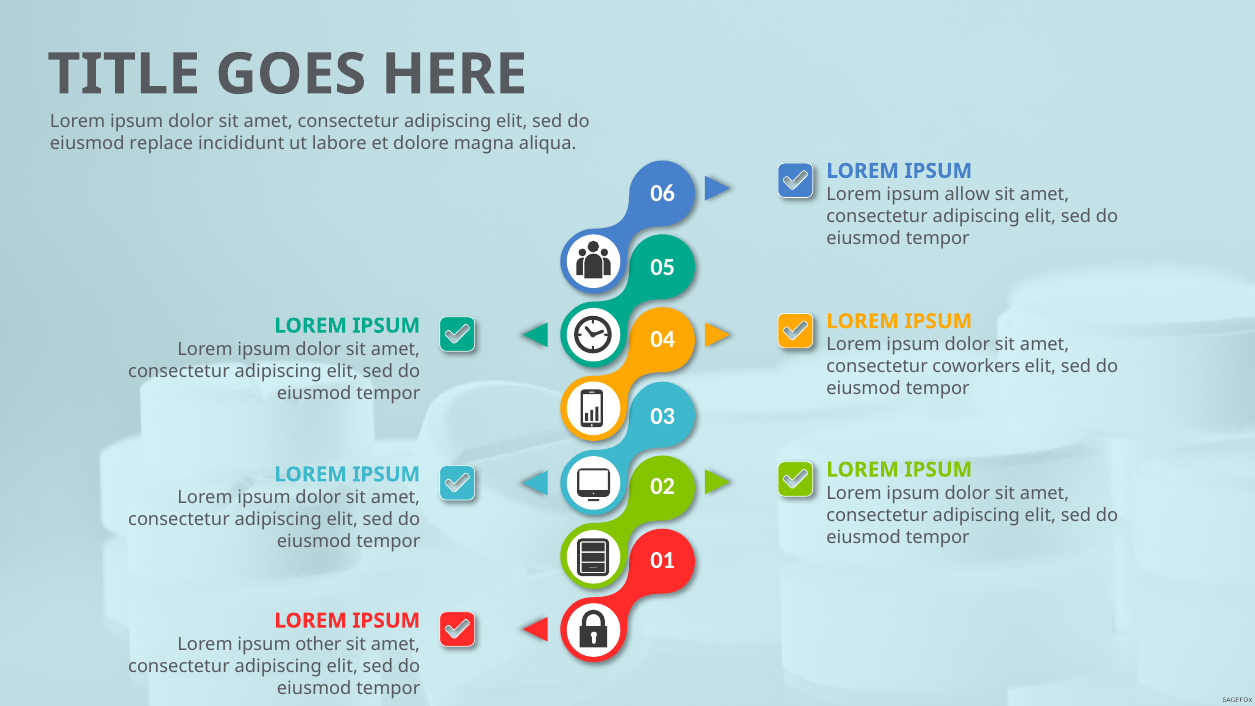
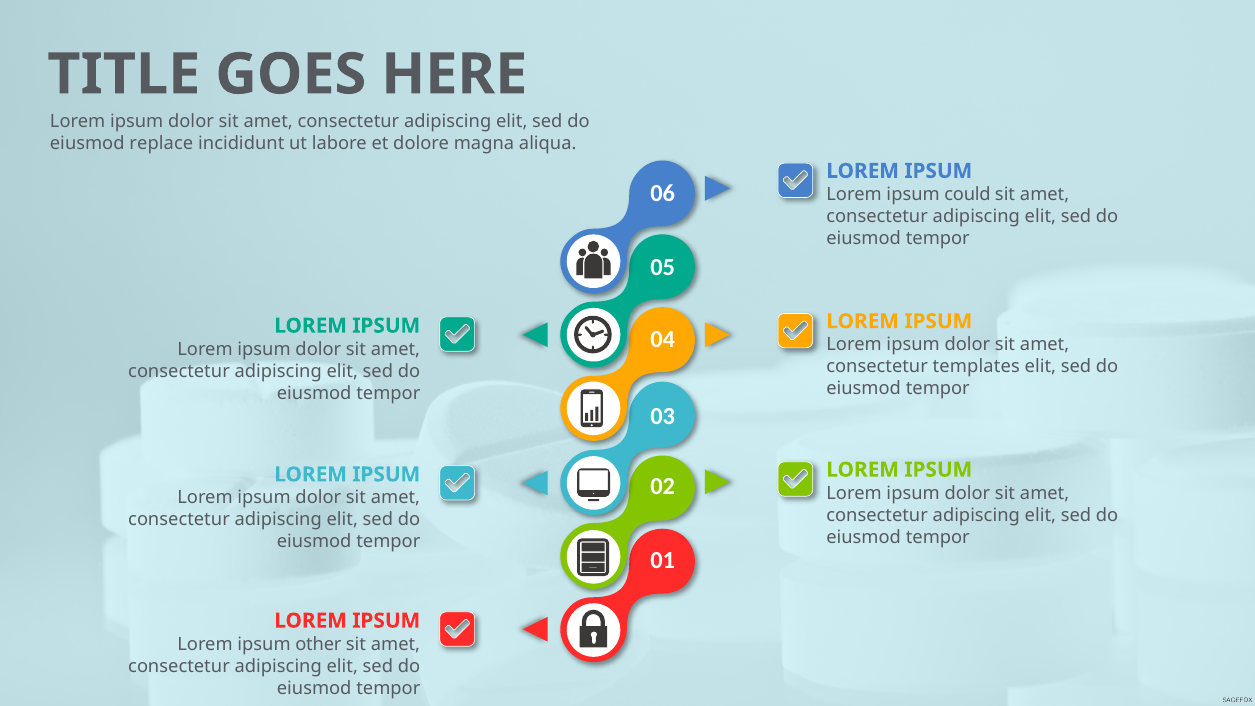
allow: allow -> could
coworkers: coworkers -> templates
